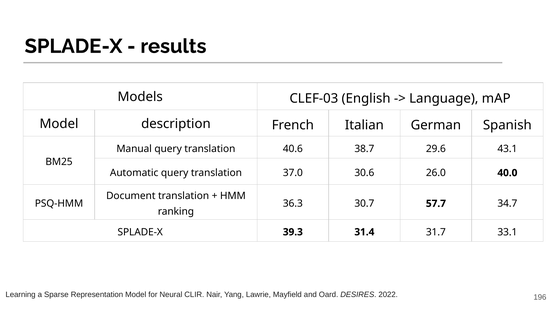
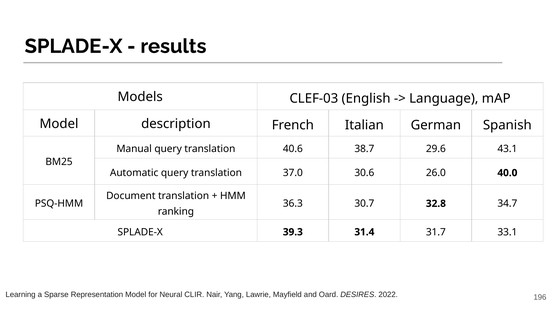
57.7: 57.7 -> 32.8
